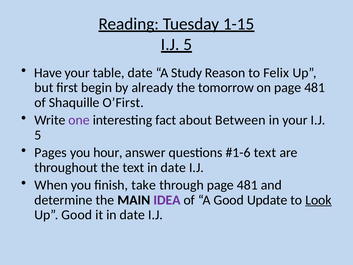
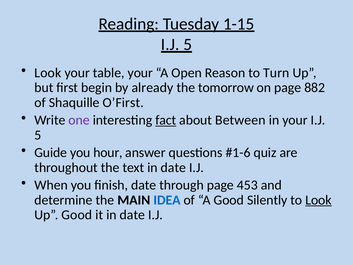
Have at (48, 73): Have -> Look
table date: date -> your
Study: Study -> Open
Felix: Felix -> Turn
on page 481: 481 -> 882
fact underline: none -> present
Pages: Pages -> Guide
text at (265, 153): text -> quiz
finish take: take -> date
through page 481: 481 -> 453
IDEA colour: purple -> blue
Update: Update -> Silently
